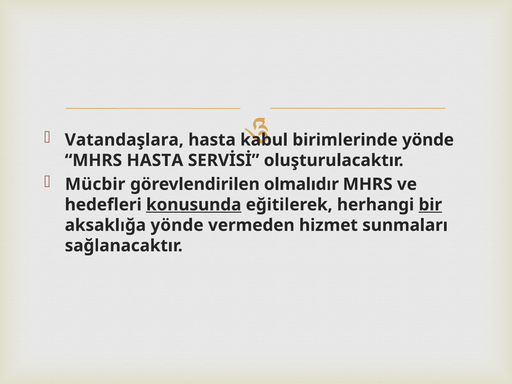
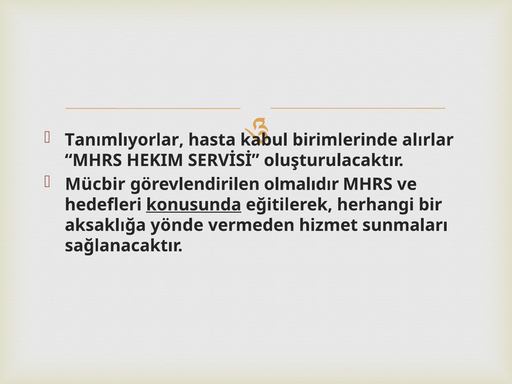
Vatandaşlara: Vatandaşlara -> Tanımlıyorlar
birimlerinde yönde: yönde -> alırlar
MHRS HASTA: HASTA -> HEKIM
bir underline: present -> none
